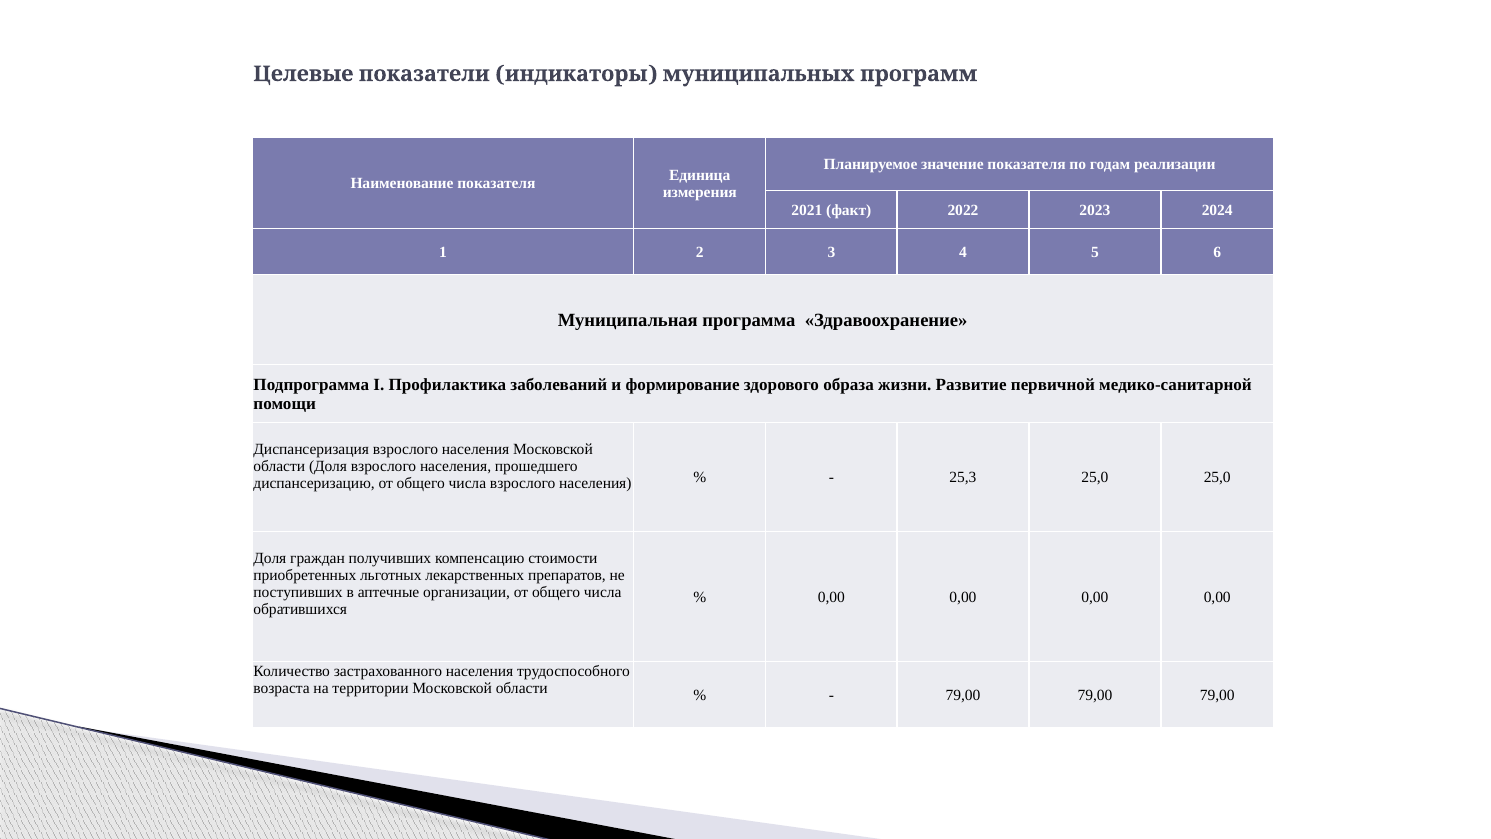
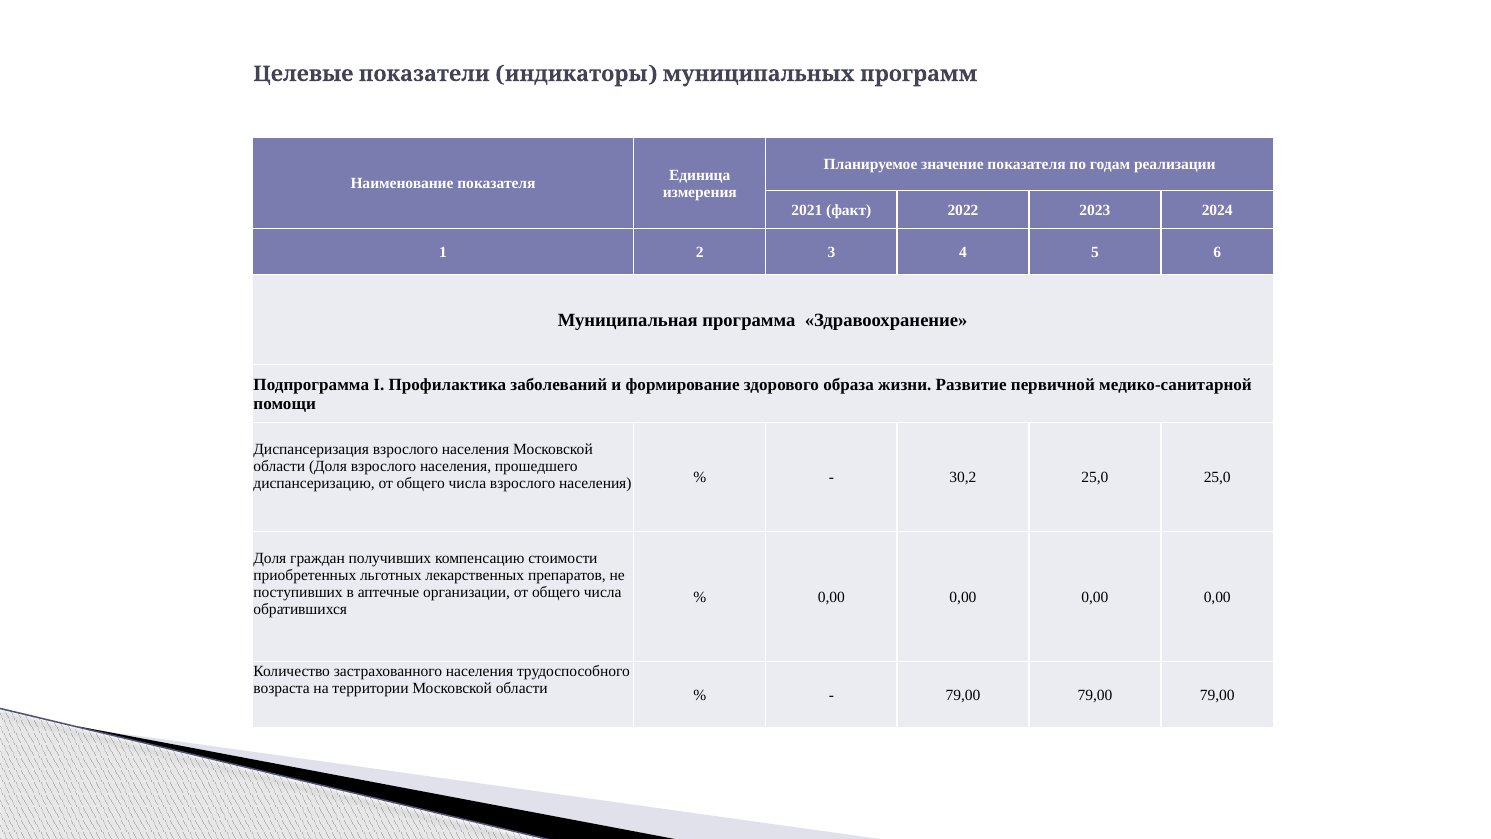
25,3: 25,3 -> 30,2
